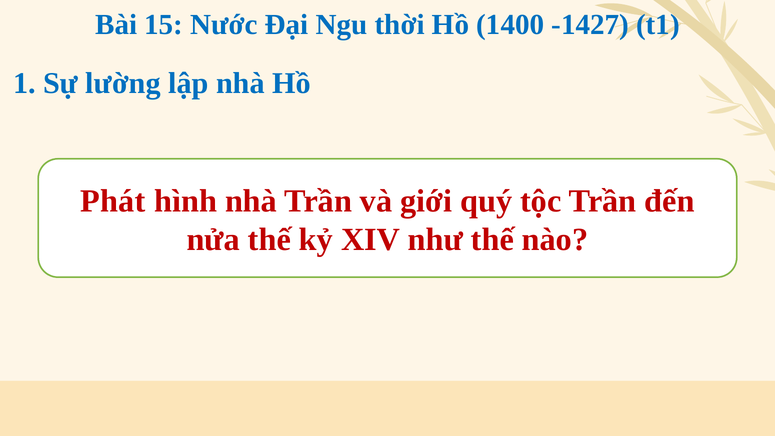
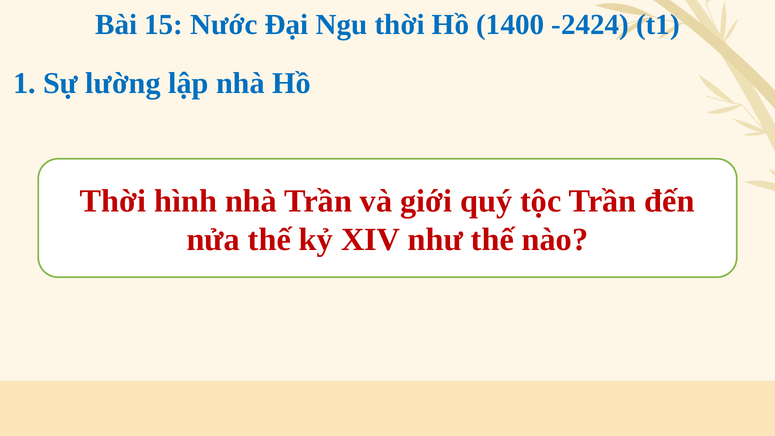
-1427: -1427 -> -2424
Phát at (113, 201): Phát -> Thời
